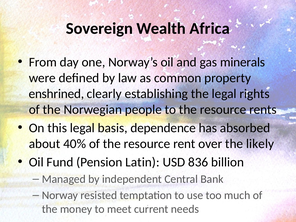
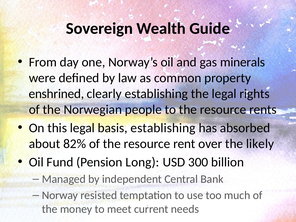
Africa: Africa -> Guide
basis dependence: dependence -> establishing
40%: 40% -> 82%
Latin: Latin -> Long
836: 836 -> 300
